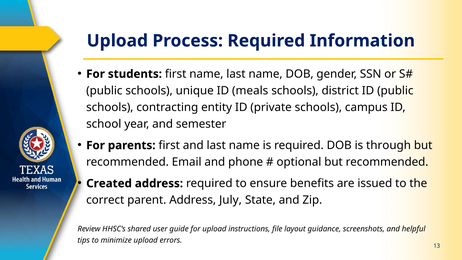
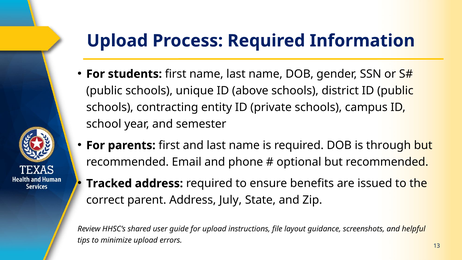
meals: meals -> above
Created: Created -> Tracked
